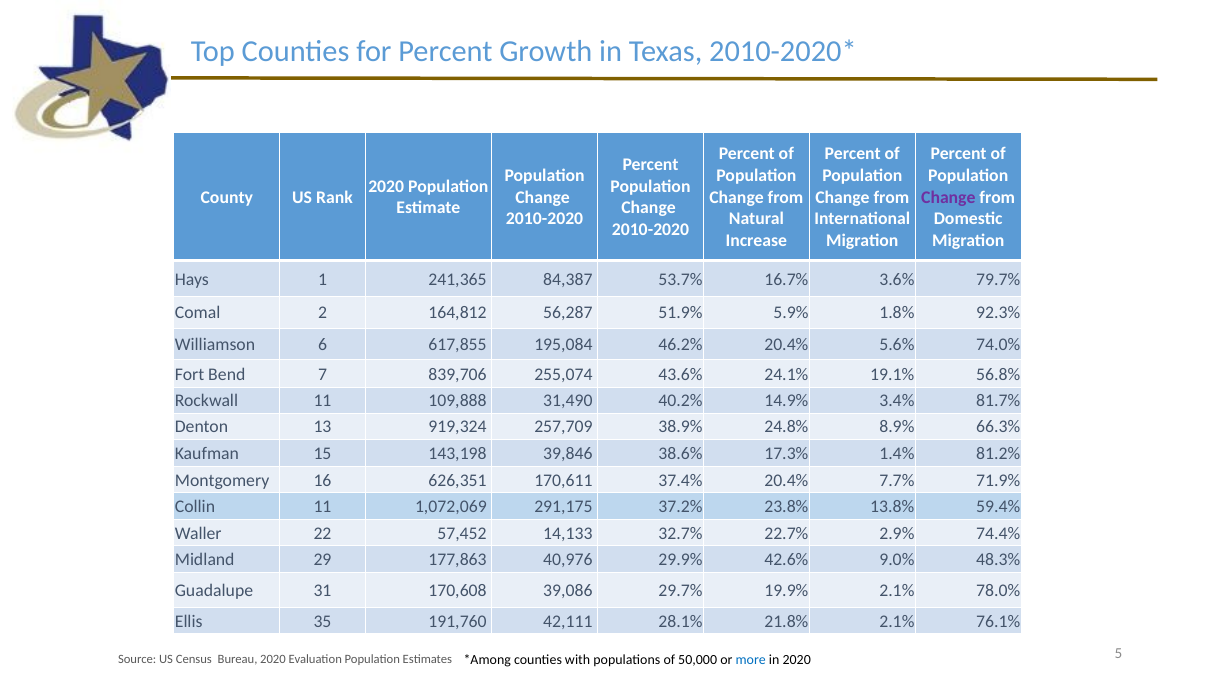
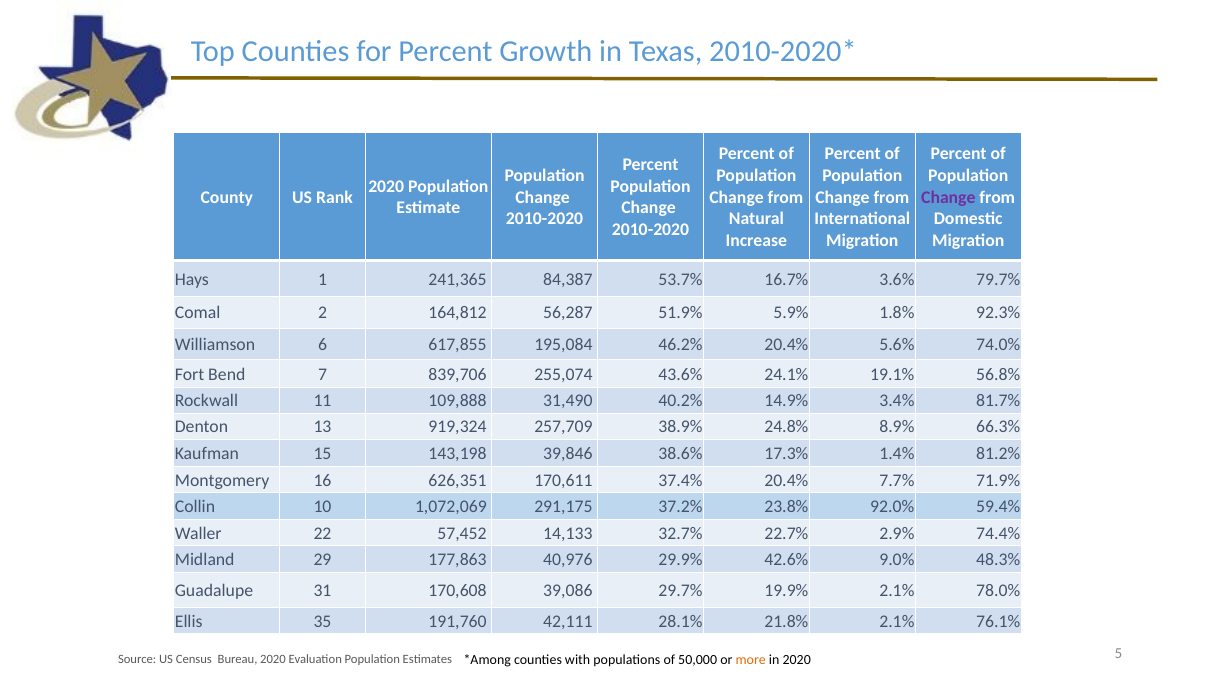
Collin 11: 11 -> 10
13.8%: 13.8% -> 92.0%
more colour: blue -> orange
